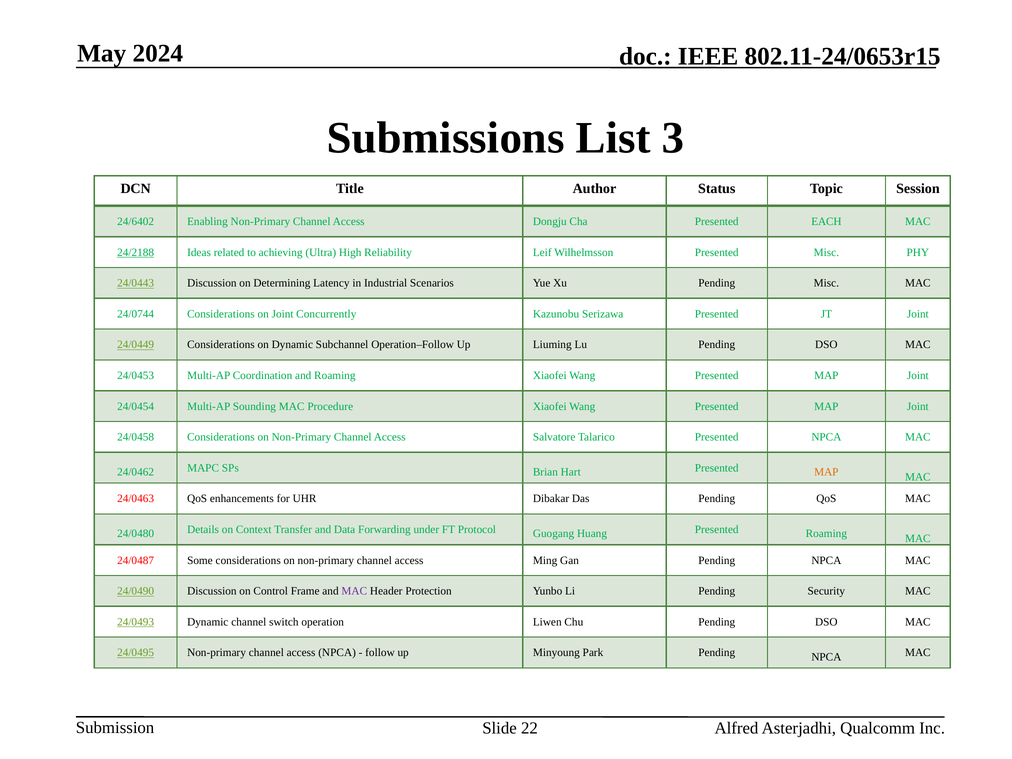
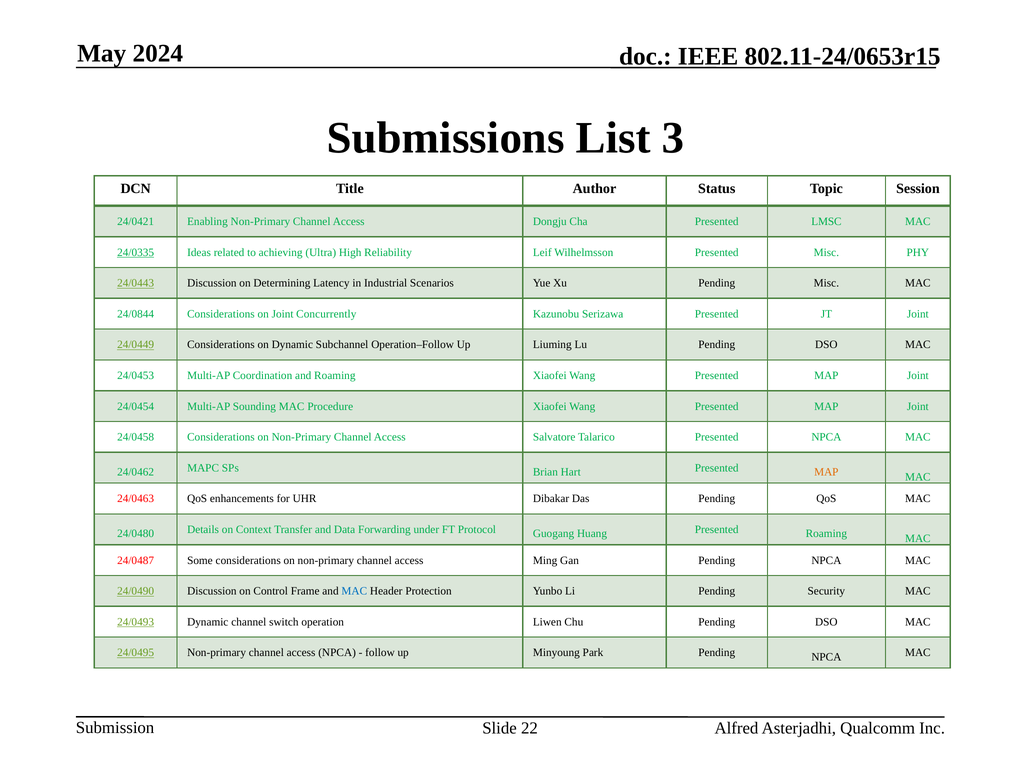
24/6402: 24/6402 -> 24/0421
EACH: EACH -> LMSC
24/2188: 24/2188 -> 24/0335
24/0744: 24/0744 -> 24/0844
MAC at (354, 591) colour: purple -> blue
